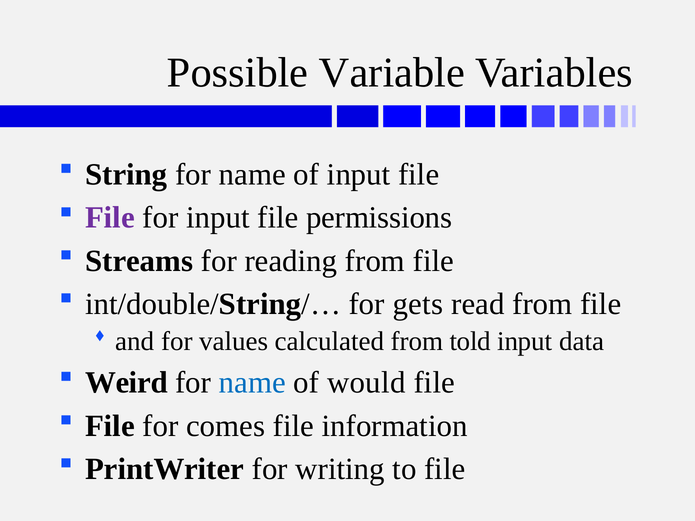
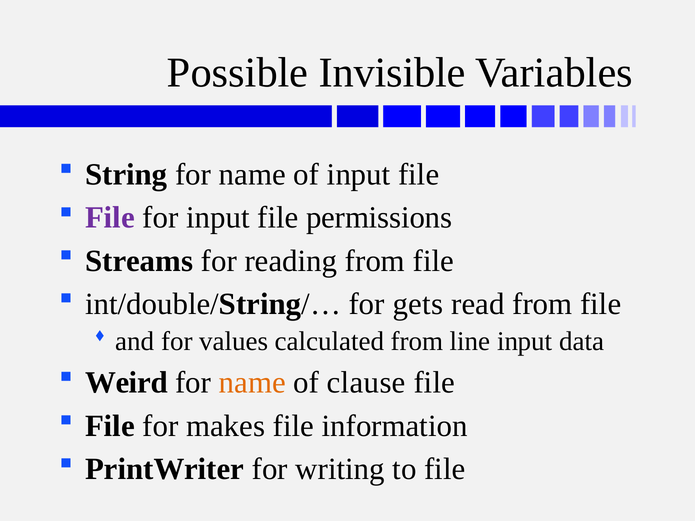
Variable: Variable -> Invisible
told: told -> line
name at (252, 383) colour: blue -> orange
would: would -> clause
comes: comes -> makes
